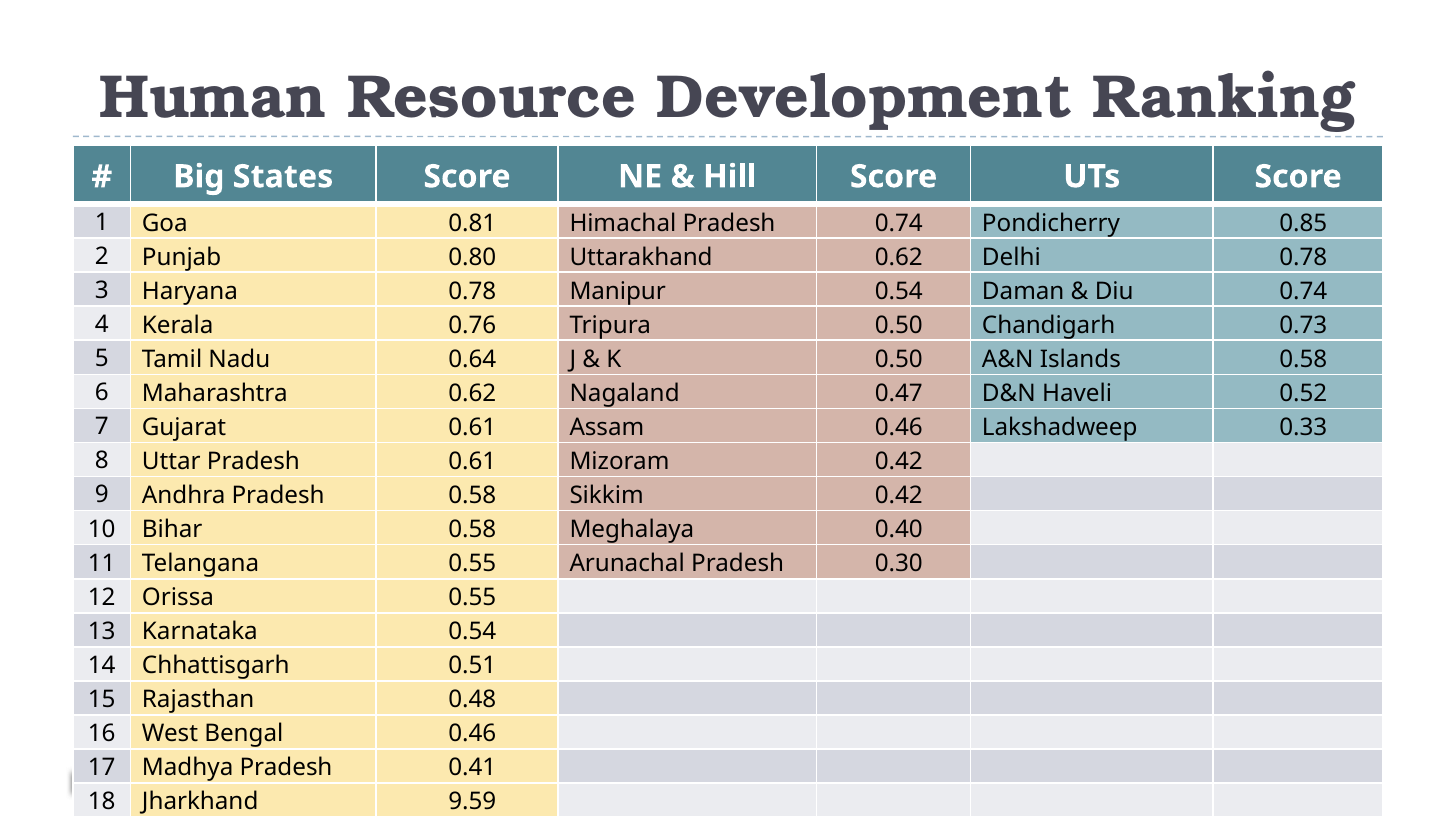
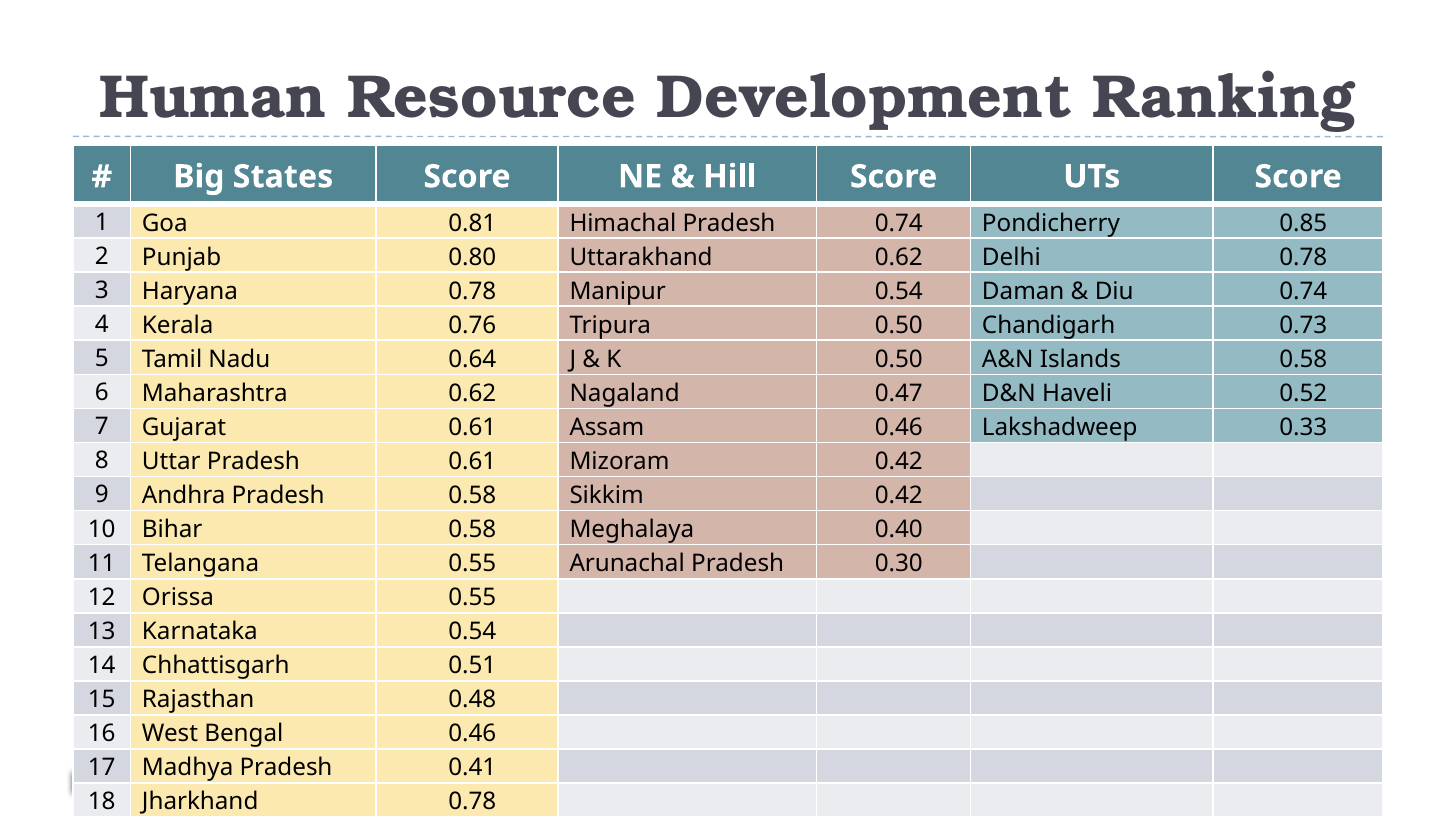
Jharkhand 9.59: 9.59 -> 0.78
